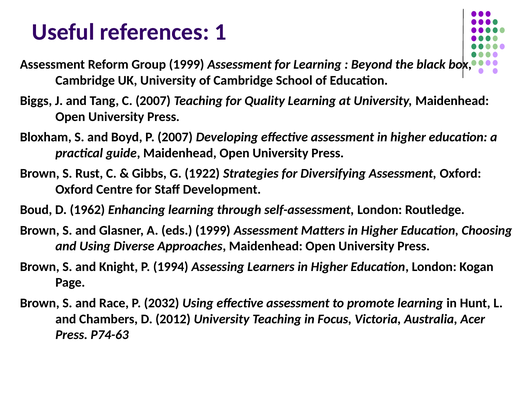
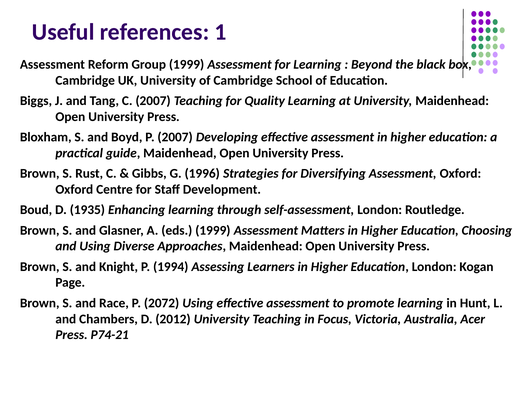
1922: 1922 -> 1996
1962: 1962 -> 1935
2032: 2032 -> 2072
P74-63: P74-63 -> P74-21
